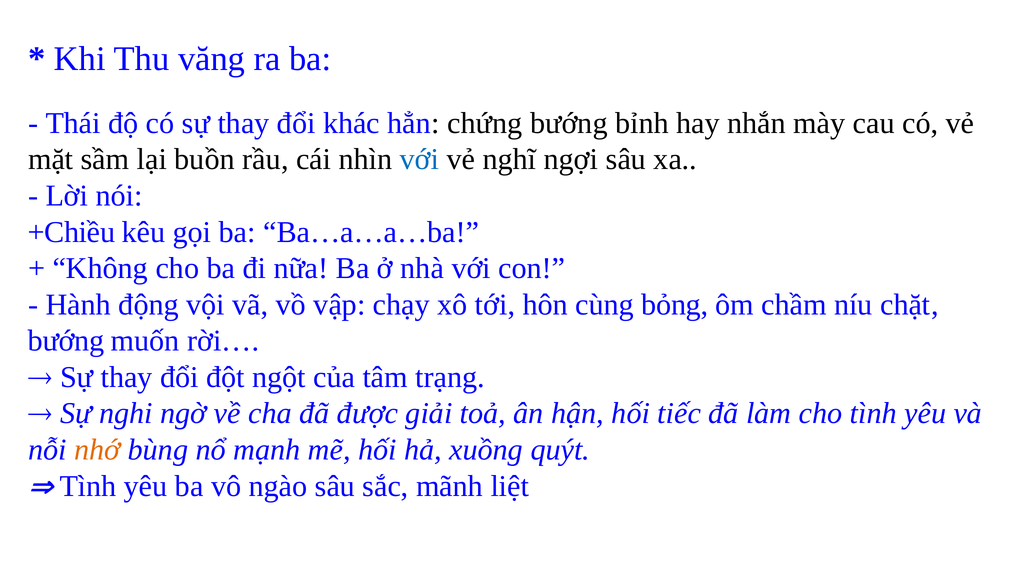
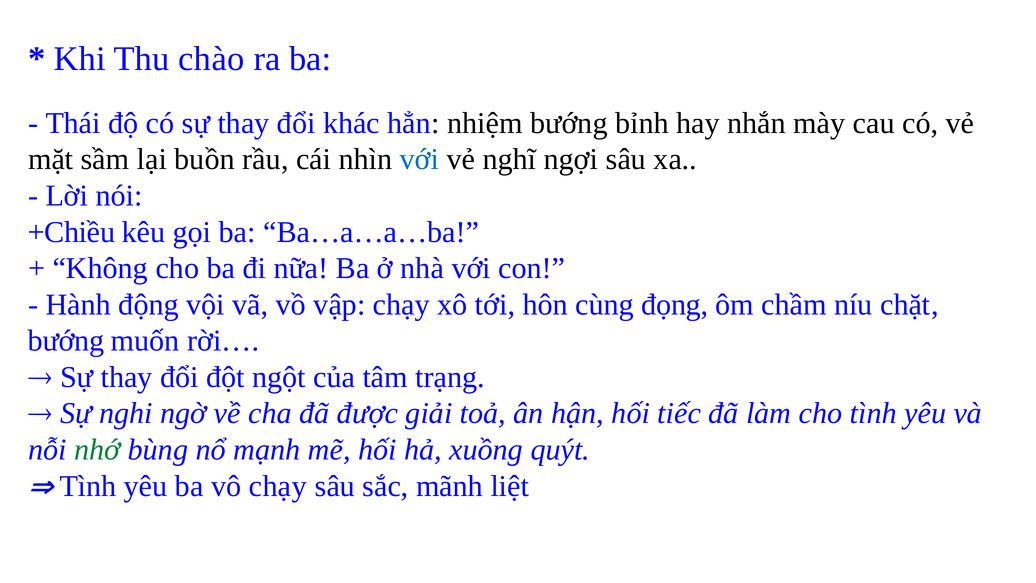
văng: văng -> chào
chứng: chứng -> nhiệm
bỏng: bỏng -> đọng
nhớ colour: orange -> green
vô ngào: ngào -> chạy
